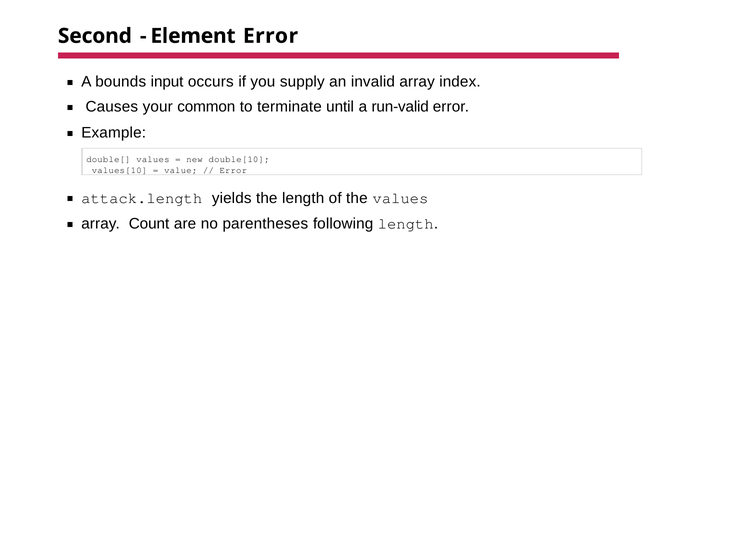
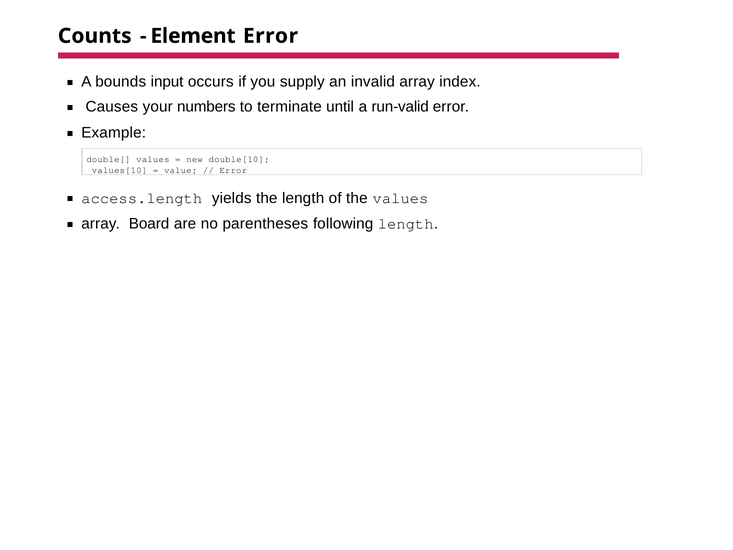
Second: Second -> Counts
common: common -> numbers
attack.length: attack.length -> access.length
Count: Count -> Board
